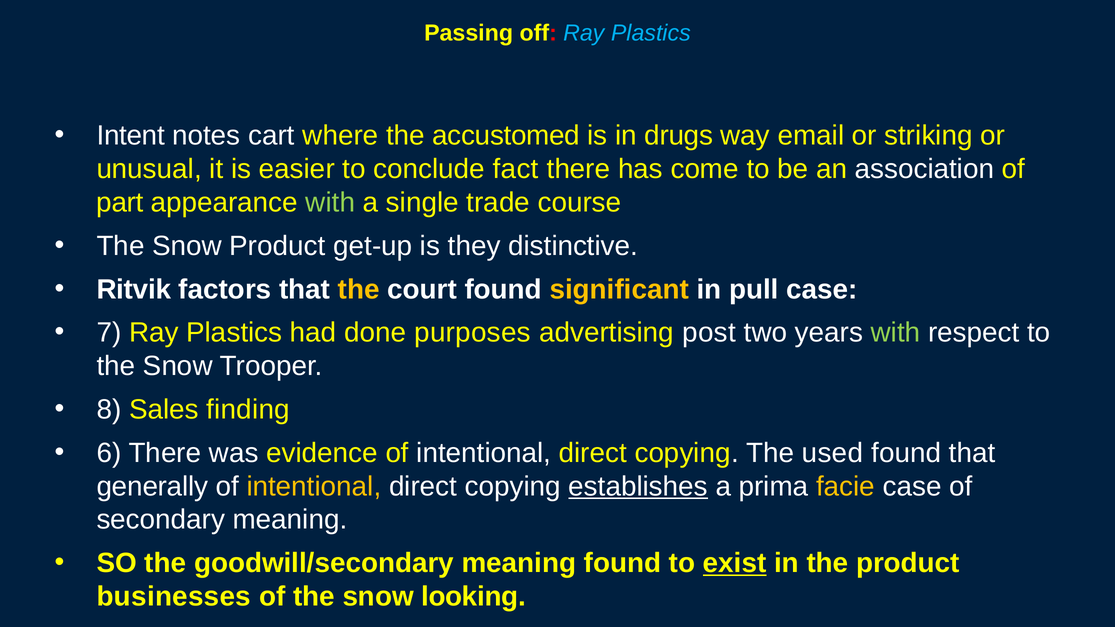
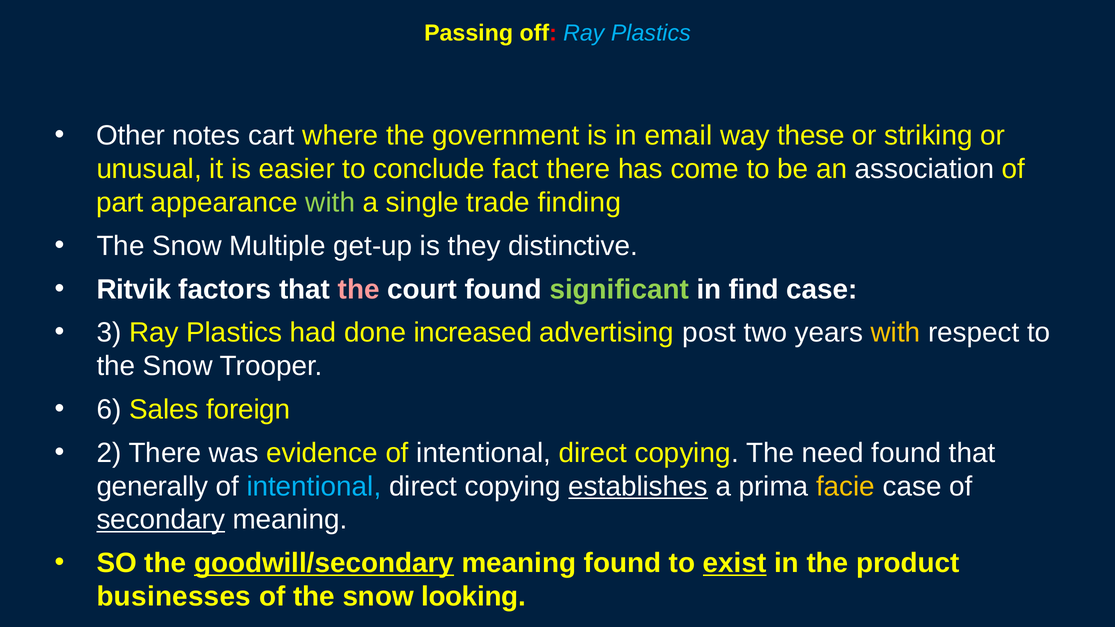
Intent: Intent -> Other
accustomed: accustomed -> government
drugs: drugs -> email
email: email -> these
course: course -> finding
Snow Product: Product -> Multiple
the at (359, 289) colour: yellow -> pink
significant colour: yellow -> light green
pull: pull -> find
7: 7 -> 3
purposes: purposes -> increased
with at (896, 333) colour: light green -> yellow
8: 8 -> 6
finding: finding -> foreign
6: 6 -> 2
used: used -> need
intentional at (314, 486) colour: yellow -> light blue
secondary underline: none -> present
goodwill/secondary underline: none -> present
